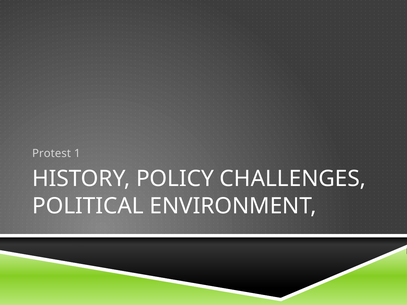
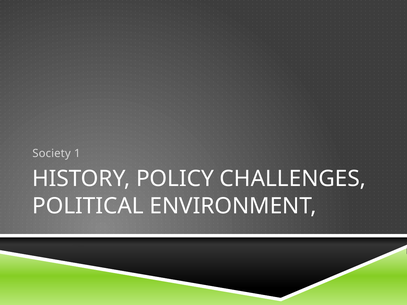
Protest: Protest -> Society
